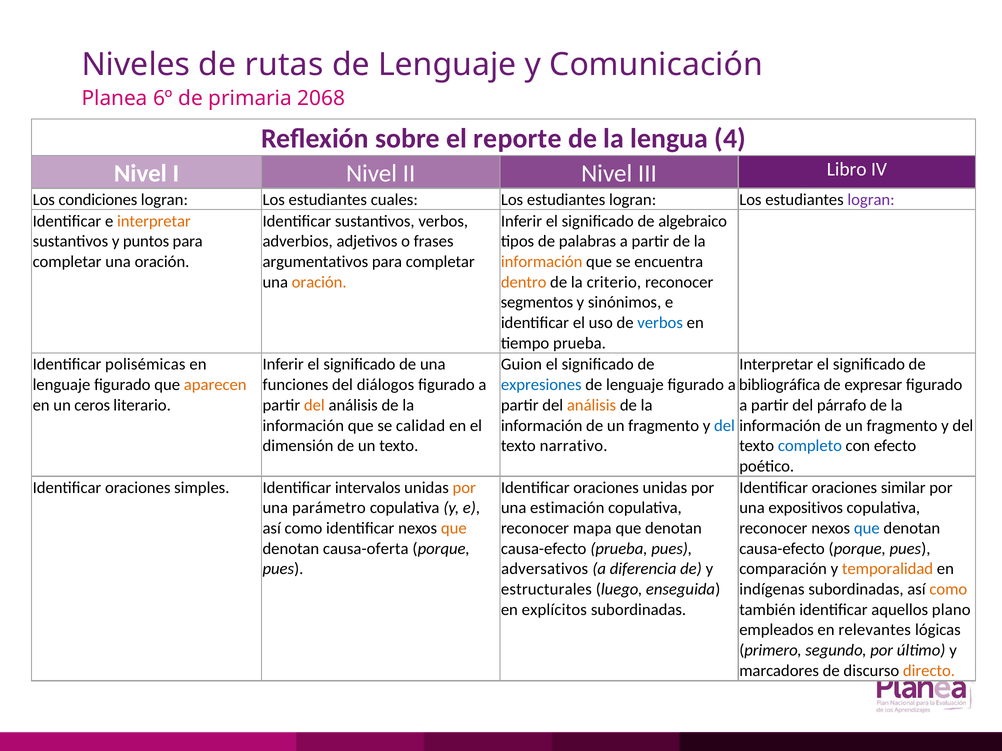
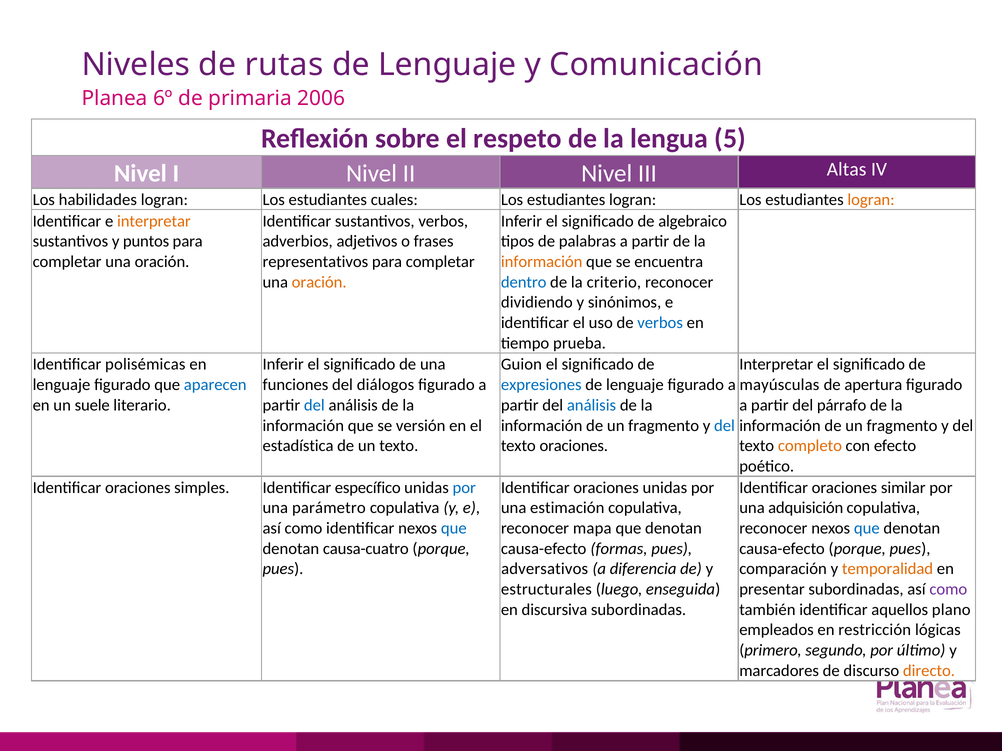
2068: 2068 -> 2006
reporte: reporte -> respeto
4: 4 -> 5
Libro: Libro -> Altas
condiciones: condiciones -> habilidades
logran at (871, 200) colour: purple -> orange
argumentativos: argumentativos -> representativos
dentro colour: orange -> blue
segmentos: segmentos -> dividiendo
aparecen colour: orange -> blue
bibliográfica: bibliográfica -> mayúsculas
expresar: expresar -> apertura
ceros: ceros -> suele
del at (314, 405) colour: orange -> blue
análisis at (591, 405) colour: orange -> blue
calidad: calidad -> versión
dimensión: dimensión -> estadística
texto narrativo: narrativo -> oraciones
completo colour: blue -> orange
intervalos: intervalos -> específico
por at (464, 488) colour: orange -> blue
expositivos: expositivos -> adquisición
que at (454, 529) colour: orange -> blue
causa-oferta: causa-oferta -> causa-cuatro
causa-efecto prueba: prueba -> formas
indígenas: indígenas -> presentar
como at (948, 590) colour: orange -> purple
explícitos: explícitos -> discursiva
relevantes: relevantes -> restricción
